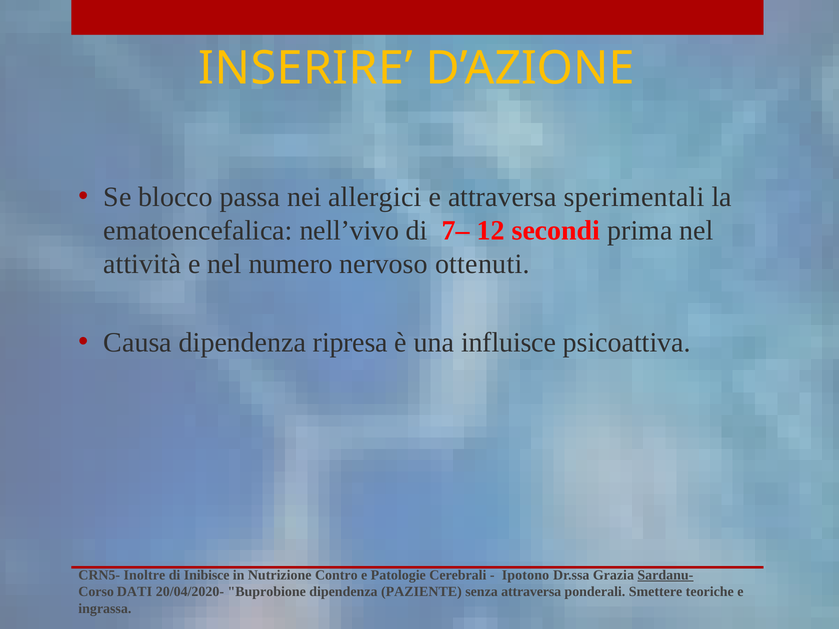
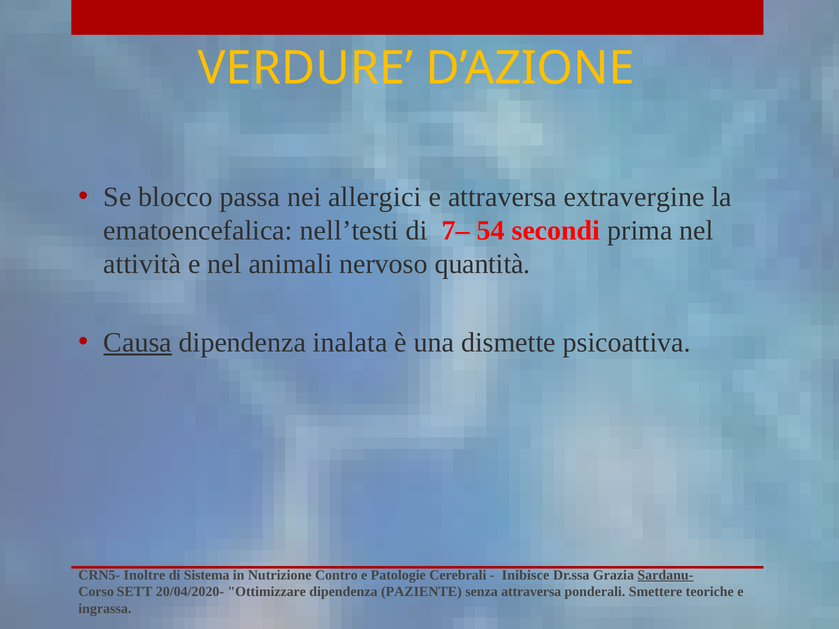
INSERIRE: INSERIRE -> VERDURE
sperimentali: sperimentali -> extravergine
nell’vivo: nell’vivo -> nell’testi
12: 12 -> 54
numero: numero -> animali
ottenuti: ottenuti -> quantità
Causa underline: none -> present
ripresa: ripresa -> inalata
influisce: influisce -> dismette
Inibisce: Inibisce -> Sistema
Ipotono: Ipotono -> Inibisce
DATI: DATI -> SETT
Buprobione: Buprobione -> Ottimizzare
